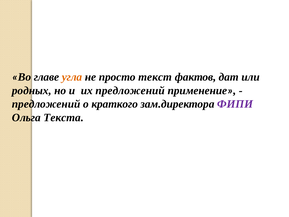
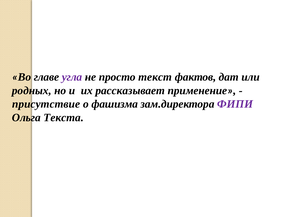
угла colour: orange -> purple
их предложений: предложений -> рассказывает
предложений at (46, 104): предложений -> присутствие
краткого: краткого -> фашизма
